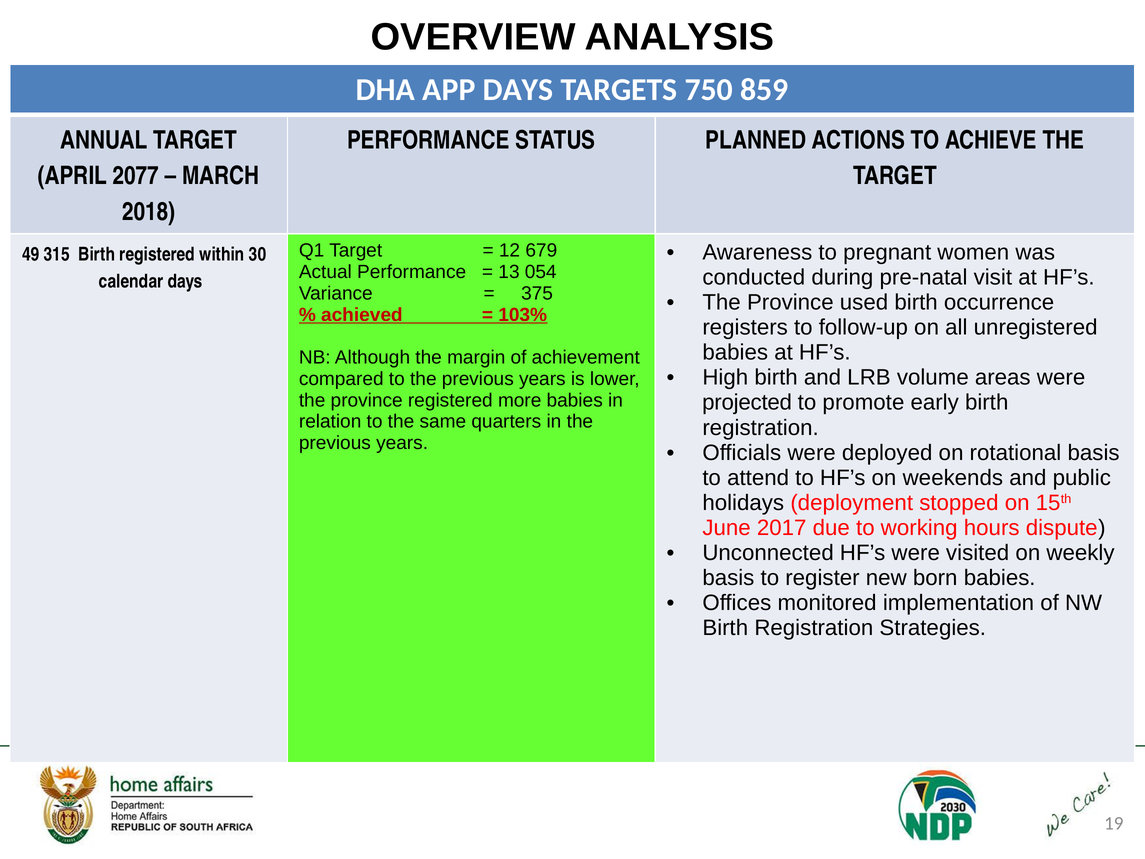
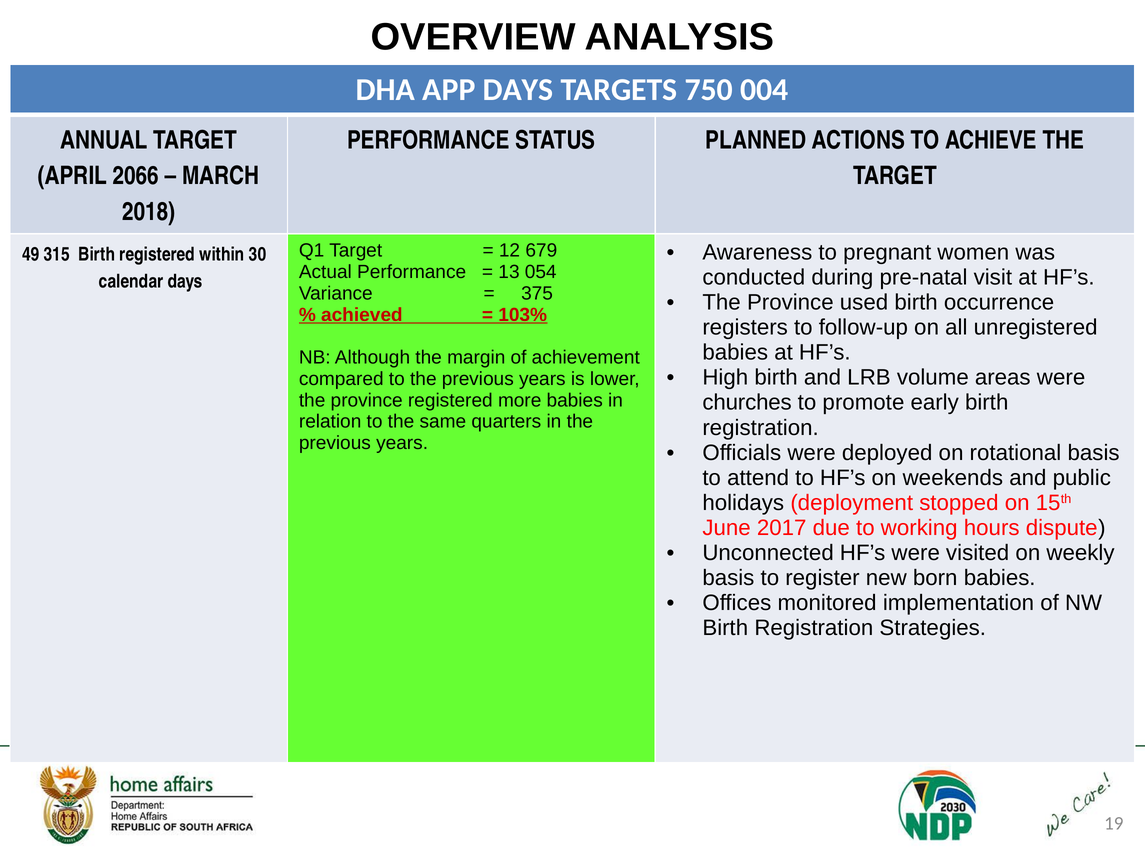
859: 859 -> 004
2077: 2077 -> 2066
projected: projected -> churches
